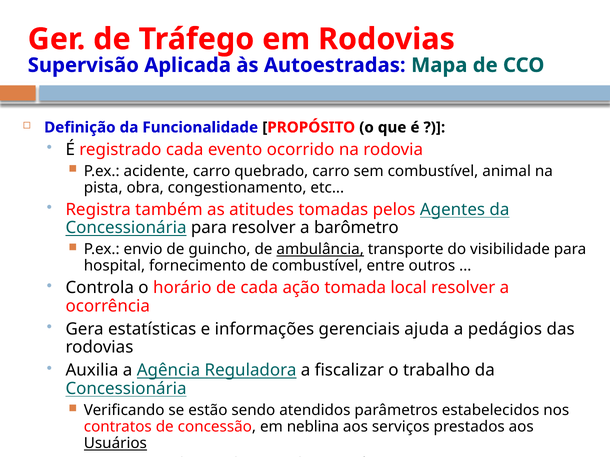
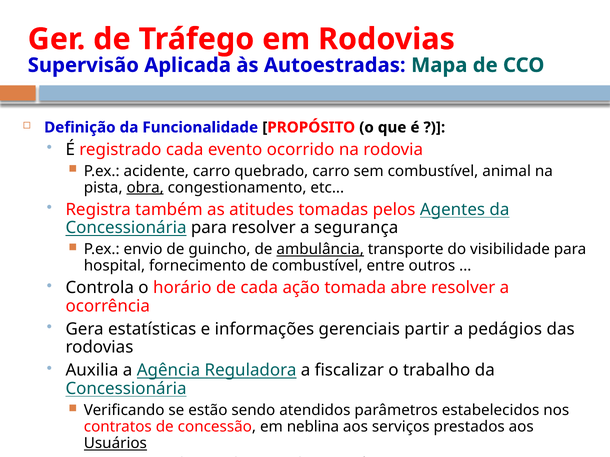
obra underline: none -> present
barômetro: barômetro -> segurança
local: local -> abre
ajuda: ajuda -> partir
